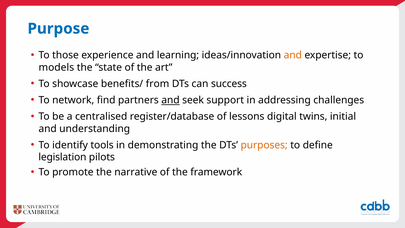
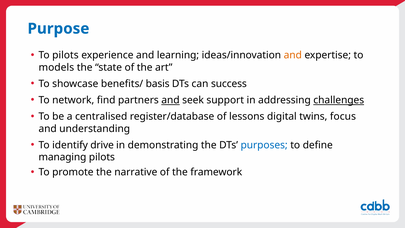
To those: those -> pilots
from: from -> basis
challenges underline: none -> present
initial: initial -> focus
tools: tools -> drive
purposes colour: orange -> blue
legislation: legislation -> managing
